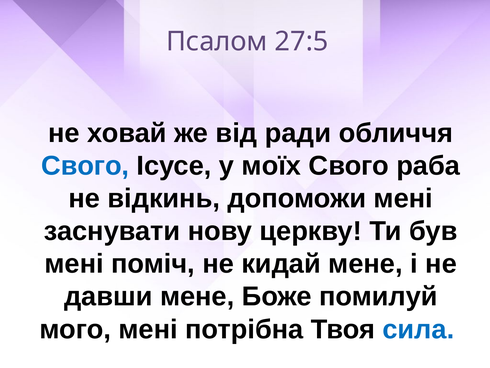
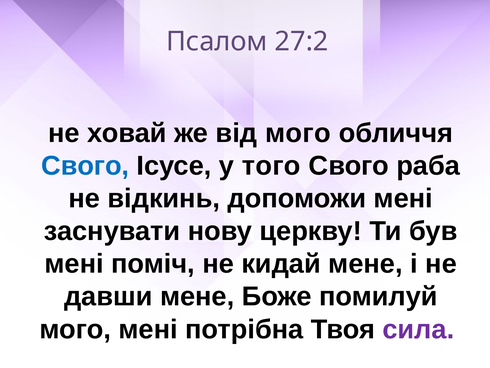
27:5: 27:5 -> 27:2
від ради: ради -> мого
моїх: моїх -> того
сила colour: blue -> purple
